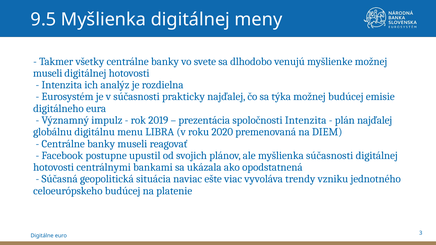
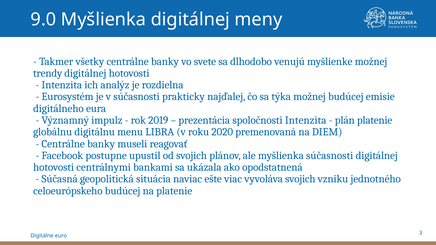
9.5: 9.5 -> 9.0
museli at (48, 73): museli -> trendy
plán najďalej: najďalej -> platenie
vyvoláva trendy: trendy -> svojich
